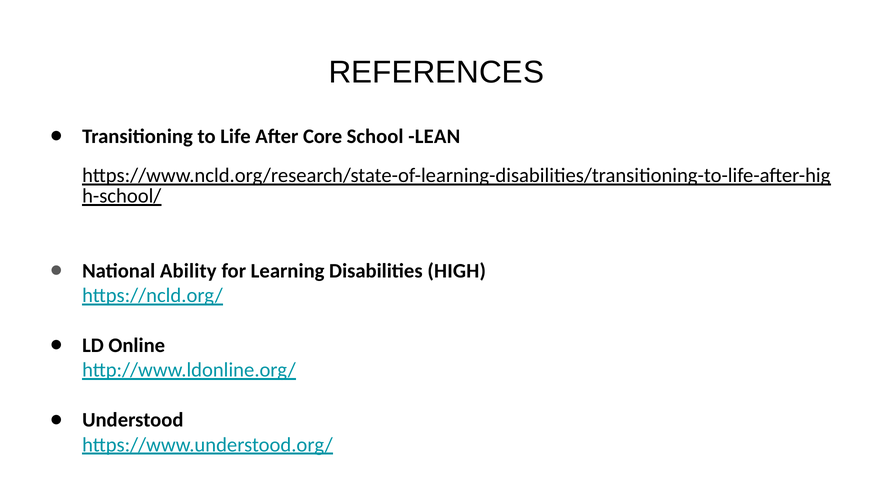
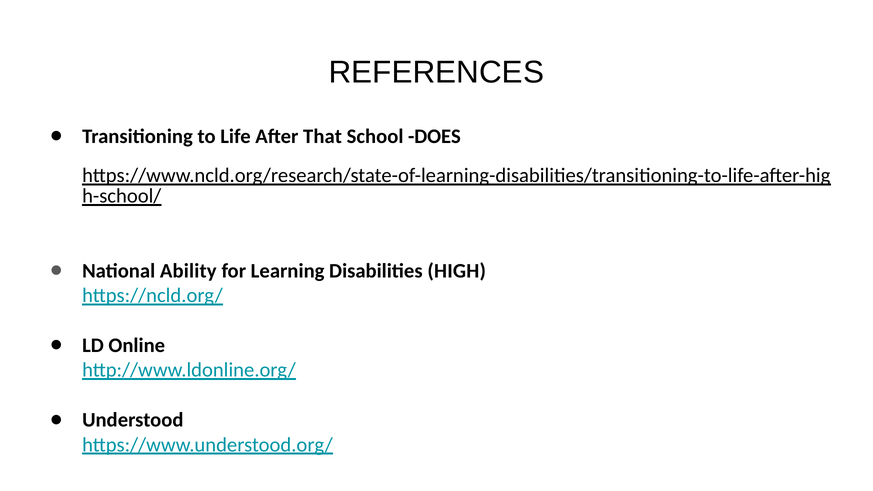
Core: Core -> That
LEAN: LEAN -> DOES
